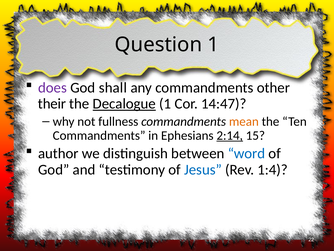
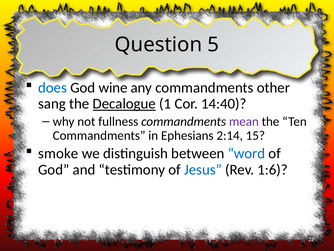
Question 1: 1 -> 5
does colour: purple -> blue
shall: shall -> wine
their: their -> sang
14:47: 14:47 -> 14:40
mean colour: orange -> purple
2:14 underline: present -> none
author: author -> smoke
1:4: 1:4 -> 1:6
